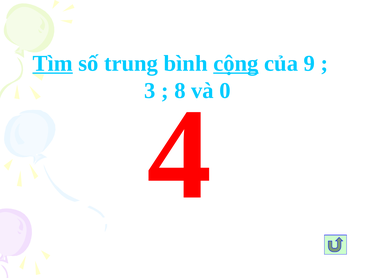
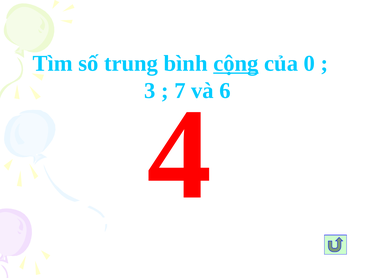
Tìm underline: present -> none
9: 9 -> 0
8: 8 -> 7
0: 0 -> 6
